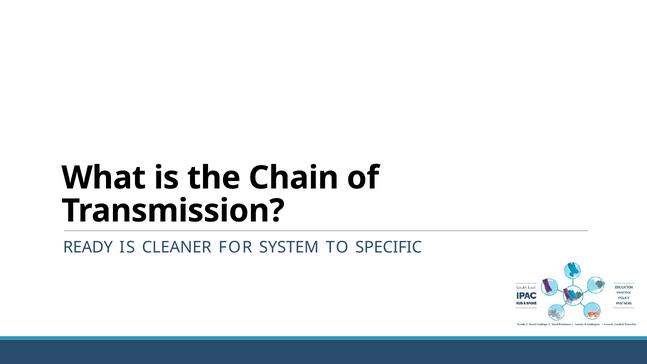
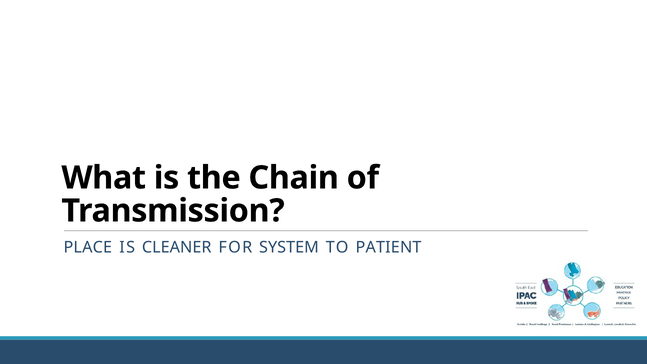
READY: READY -> PLACE
SPECIFIC: SPECIFIC -> PATIENT
